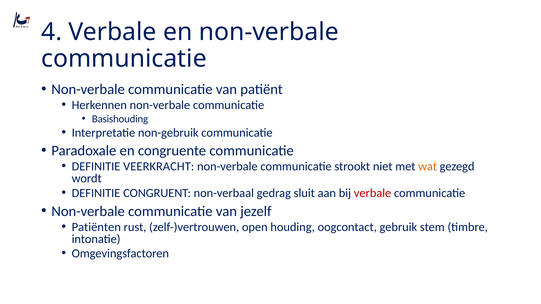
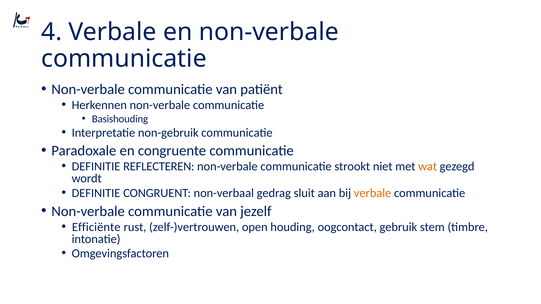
VEERKRACHT: VEERKRACHT -> REFLECTEREN
verbale at (373, 193) colour: red -> orange
Patiënten: Patiënten -> Efficiënte
